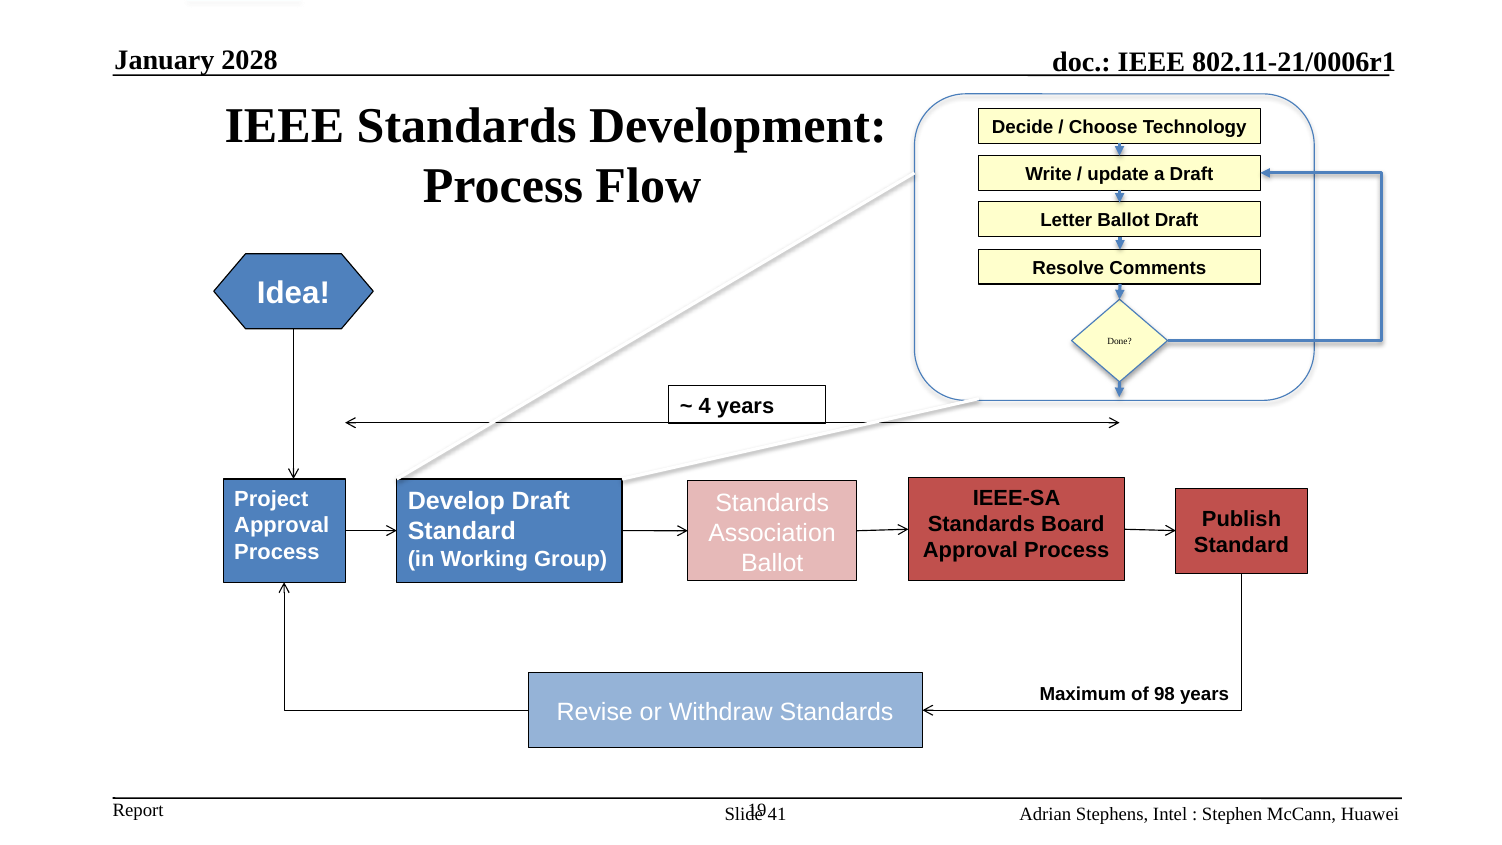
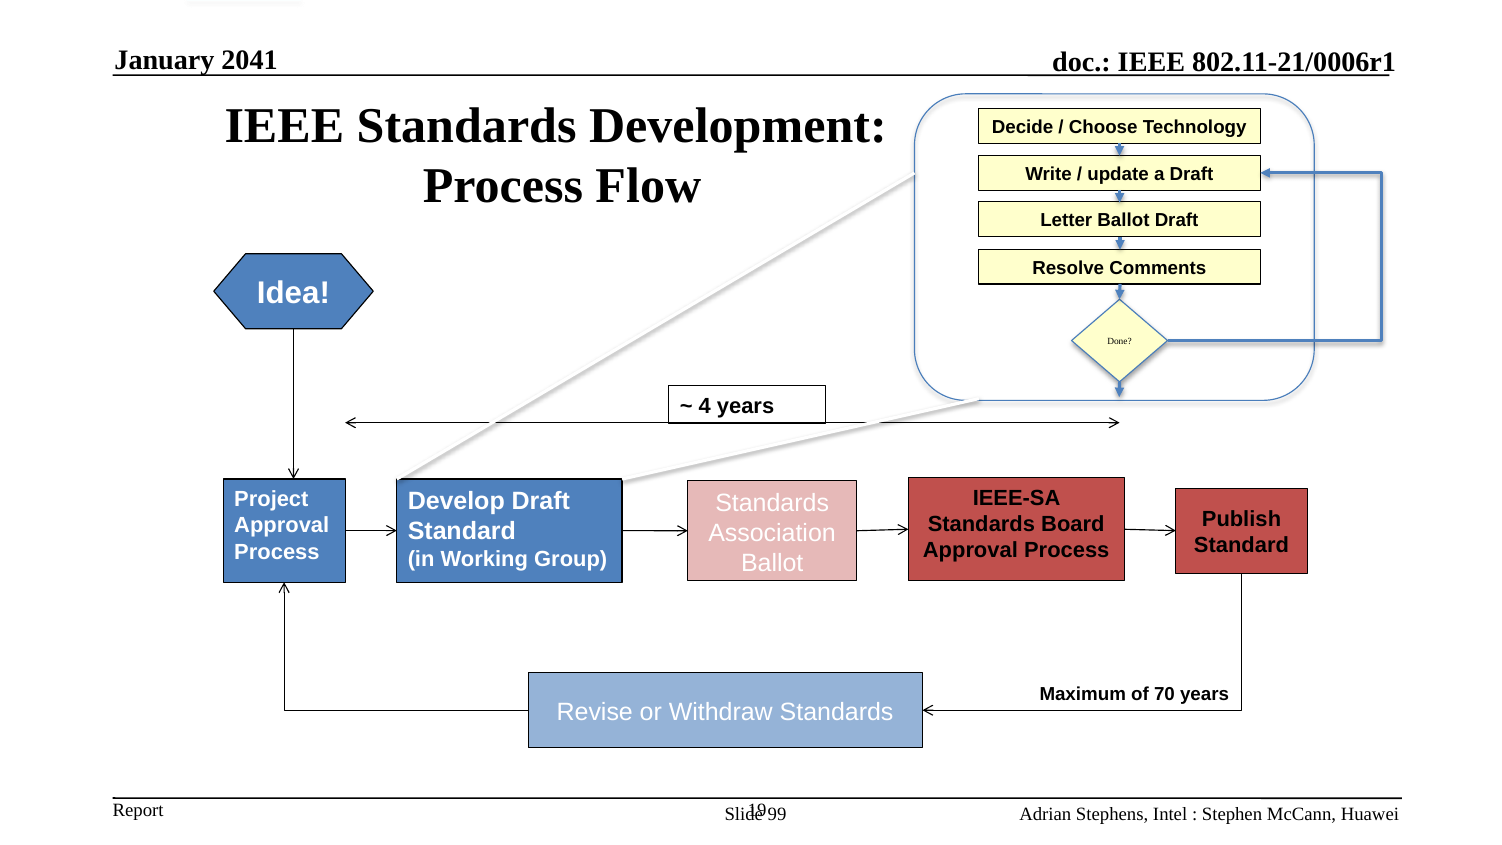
2028: 2028 -> 2041
98: 98 -> 70
41: 41 -> 99
